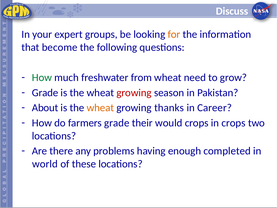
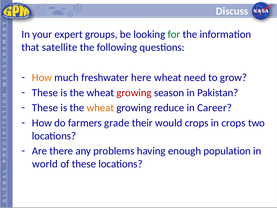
for colour: orange -> green
become: become -> satellite
How at (42, 78) colour: green -> orange
from: from -> here
Grade at (45, 93): Grade -> These
About at (45, 108): About -> These
thanks: thanks -> reduce
completed: completed -> population
